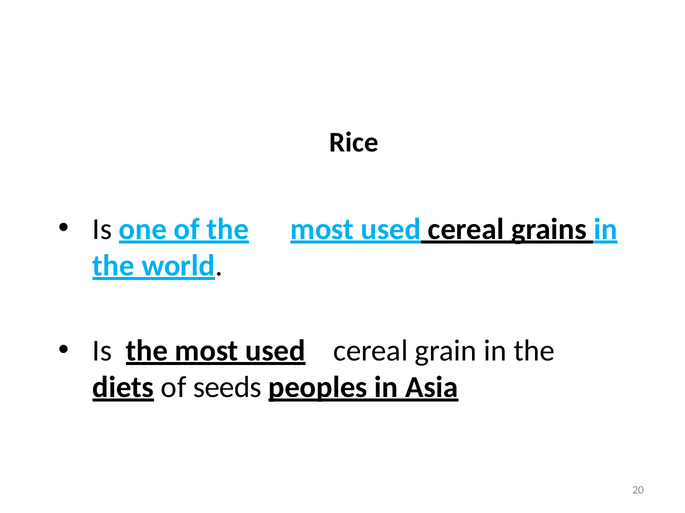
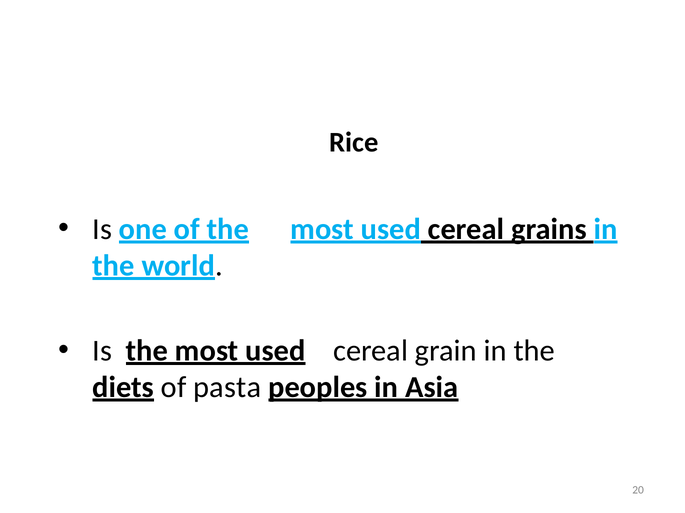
seeds: seeds -> pasta
